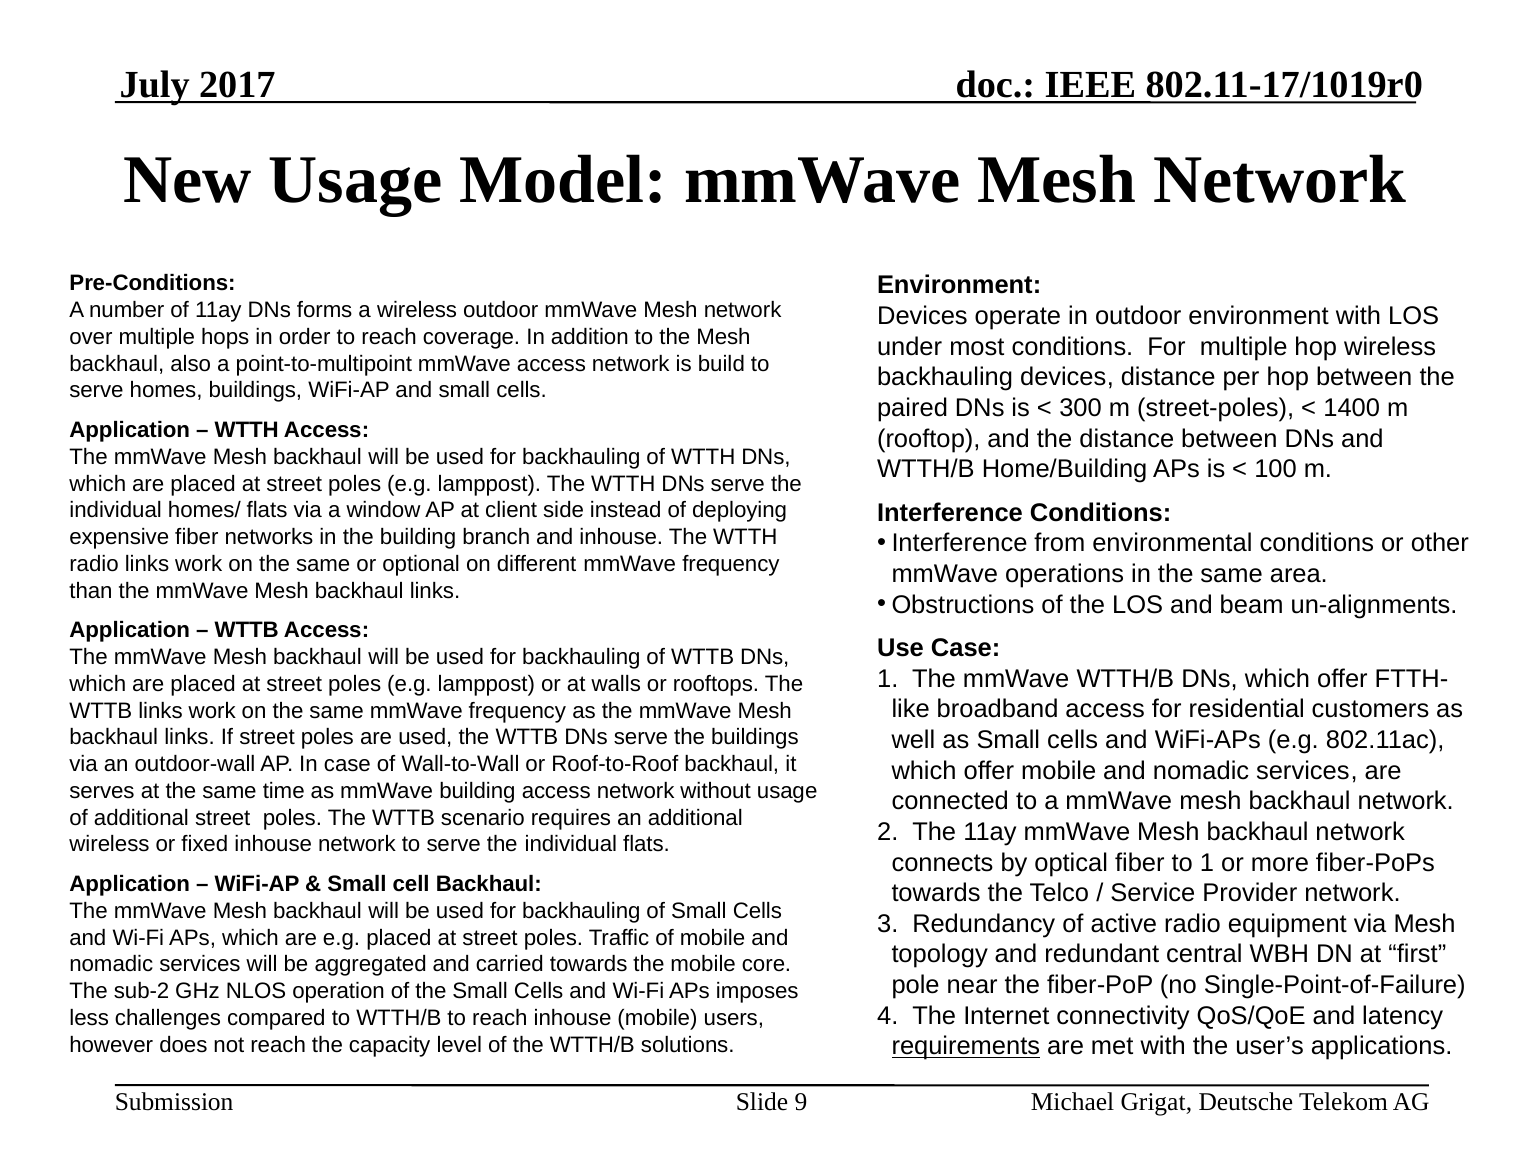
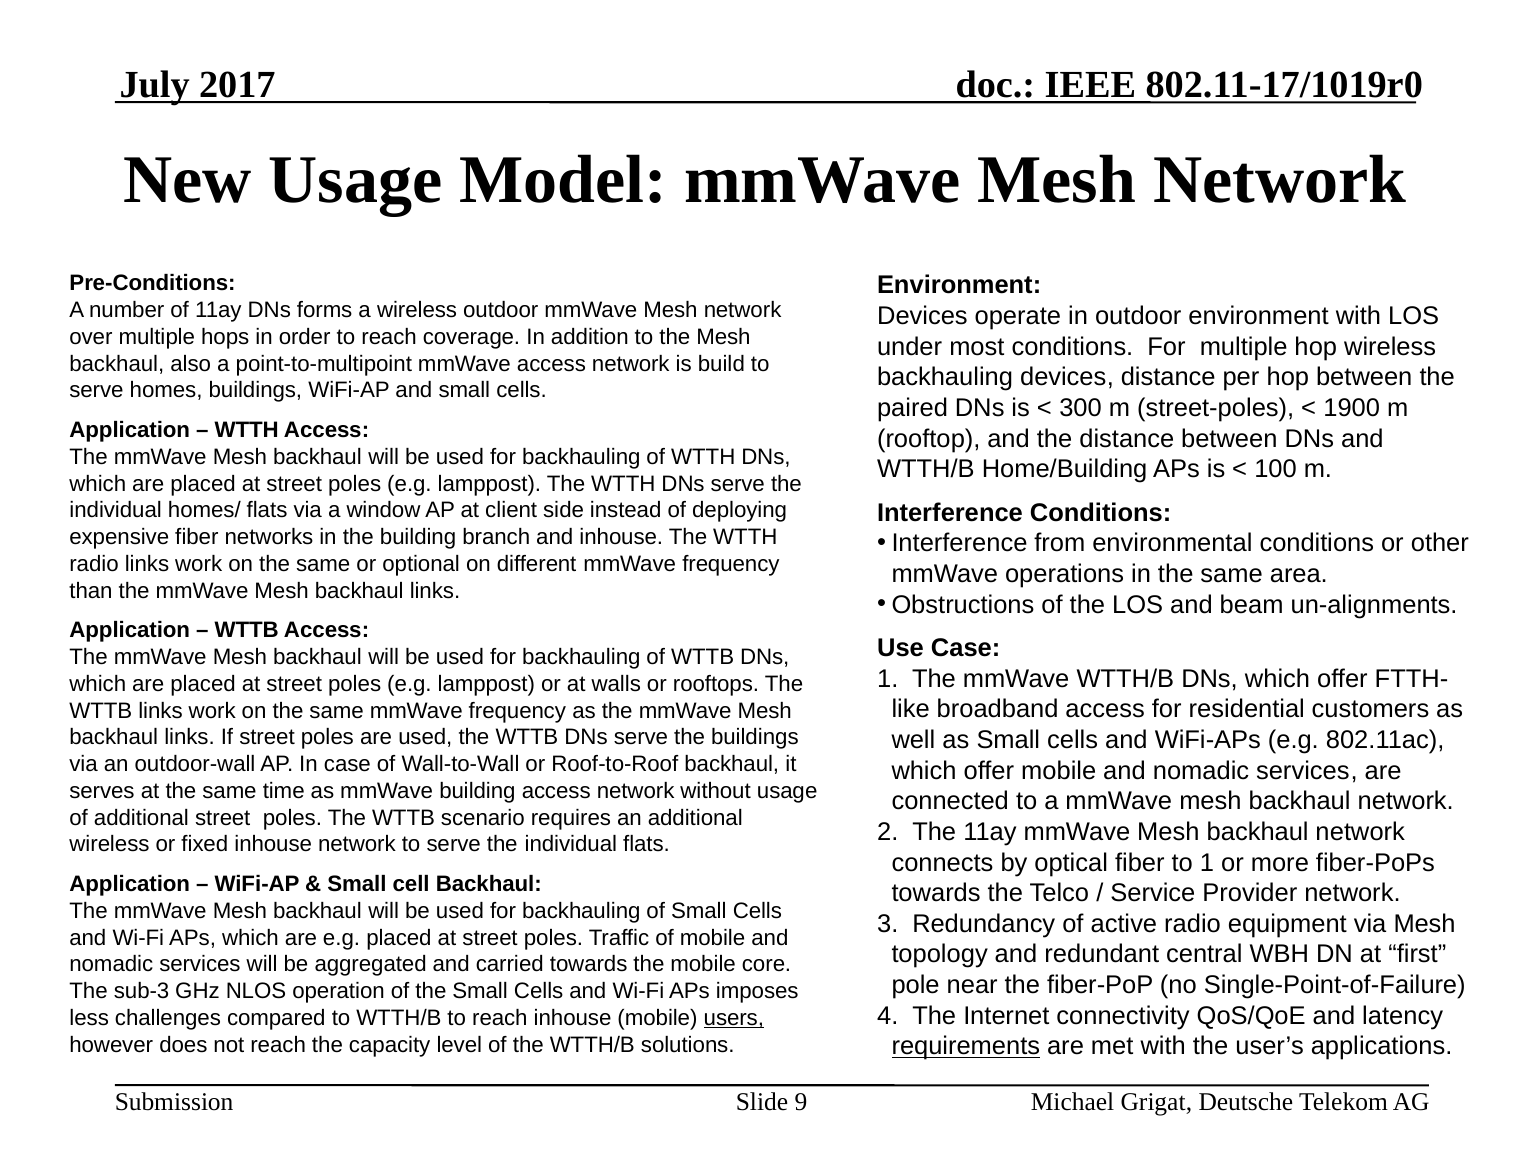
1400: 1400 -> 1900
sub-2: sub-2 -> sub-3
users underline: none -> present
